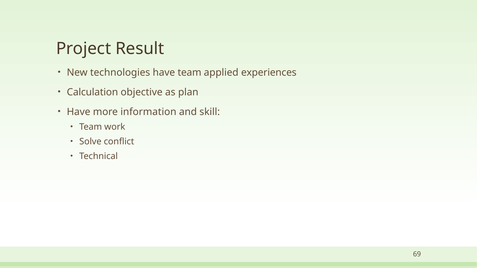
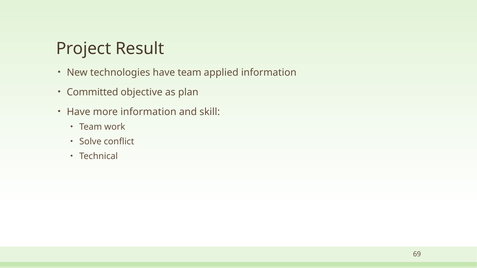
applied experiences: experiences -> information
Calculation: Calculation -> Committed
